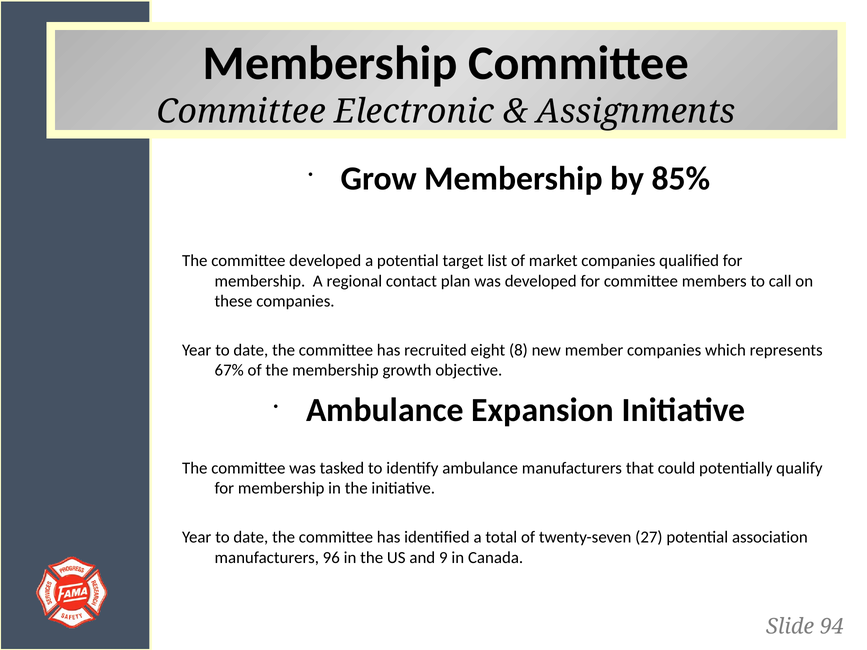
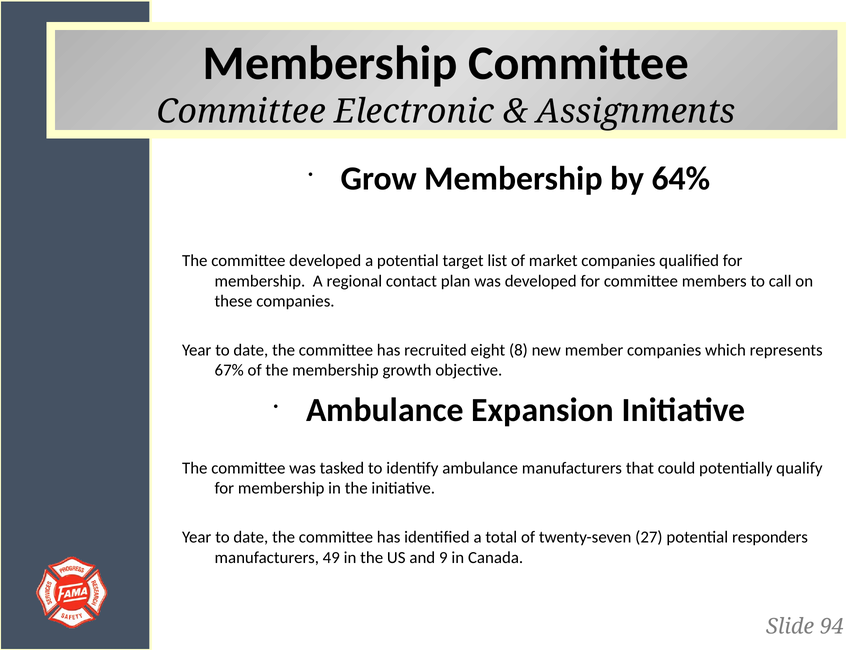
85%: 85% -> 64%
association: association -> responders
96: 96 -> 49
